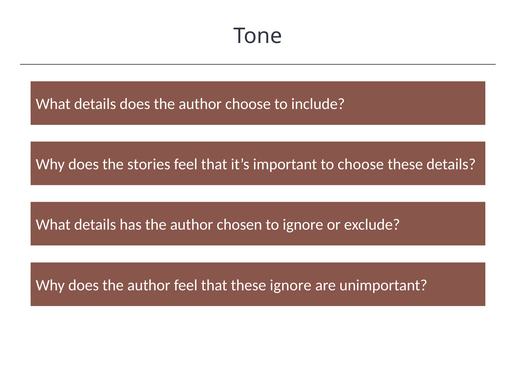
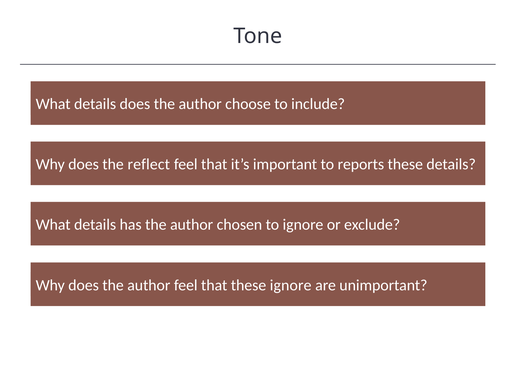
stories: stories -> reflect
to choose: choose -> reports
